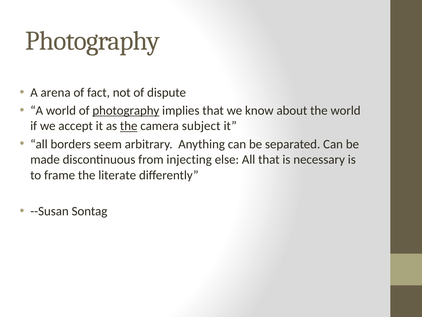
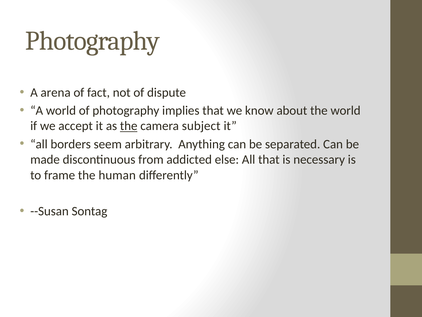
photography at (126, 110) underline: present -> none
injecting: injecting -> addicted
literate: literate -> human
